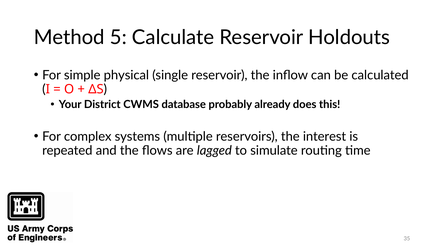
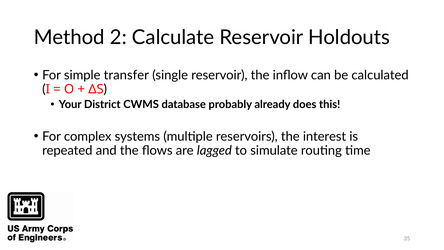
5: 5 -> 2
physical: physical -> transfer
